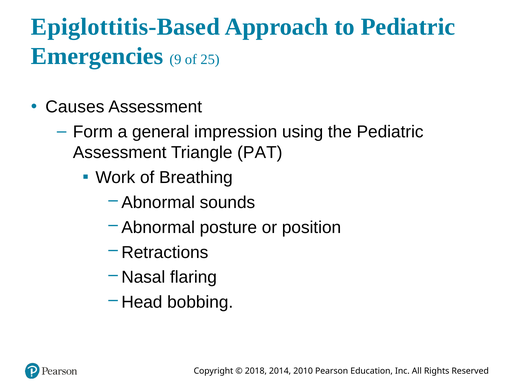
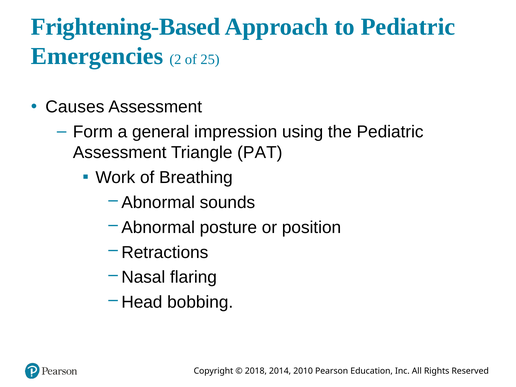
Epiglottitis-Based: Epiglottitis-Based -> Frightening-Based
9: 9 -> 2
